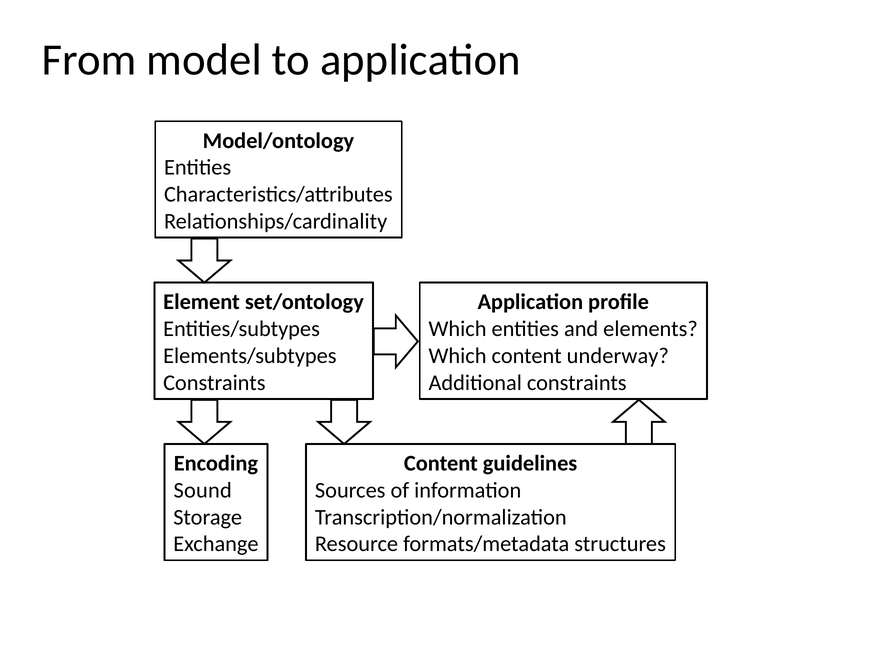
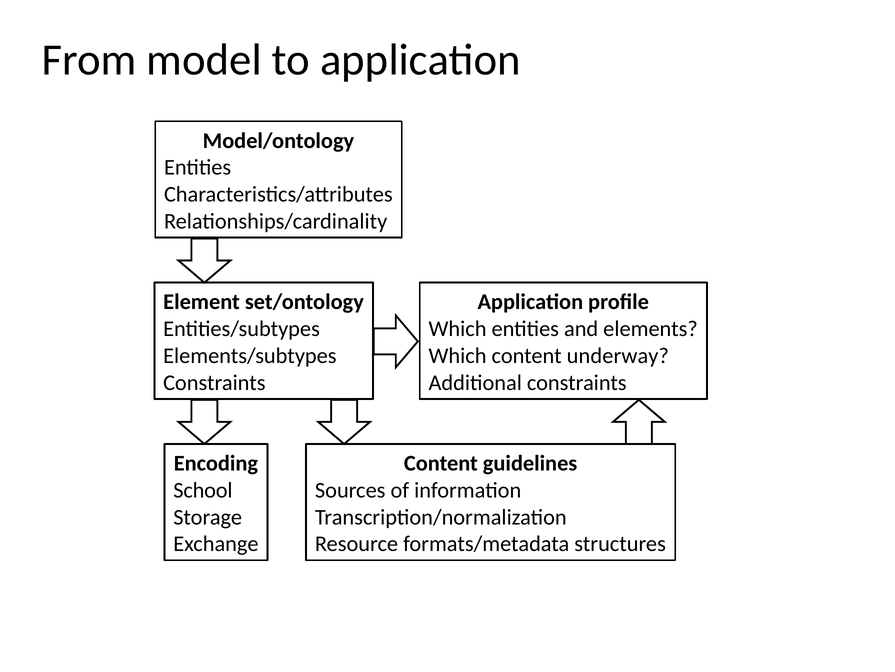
Sound: Sound -> School
